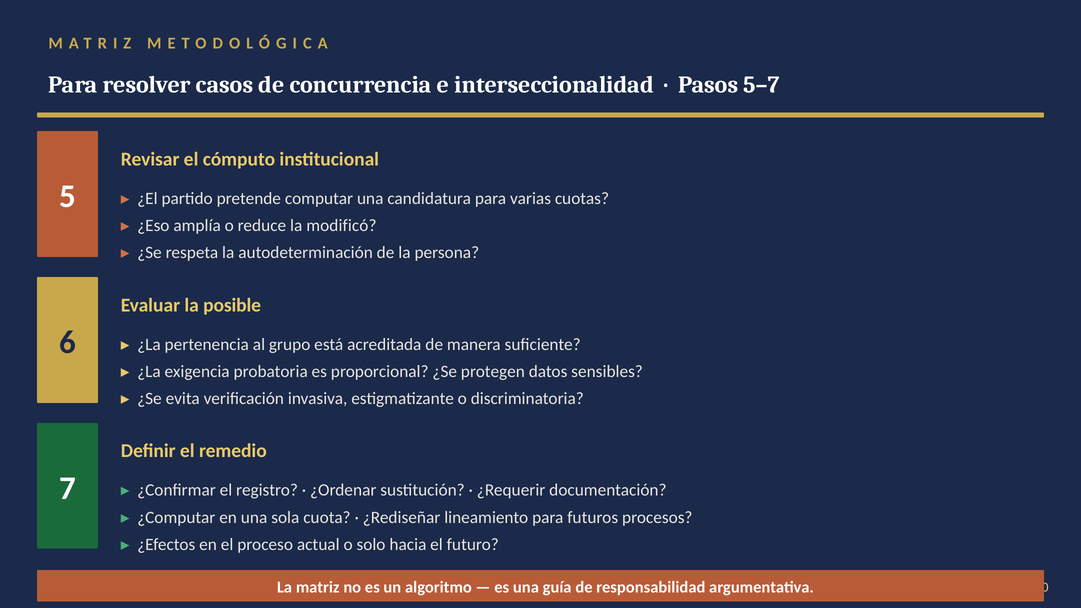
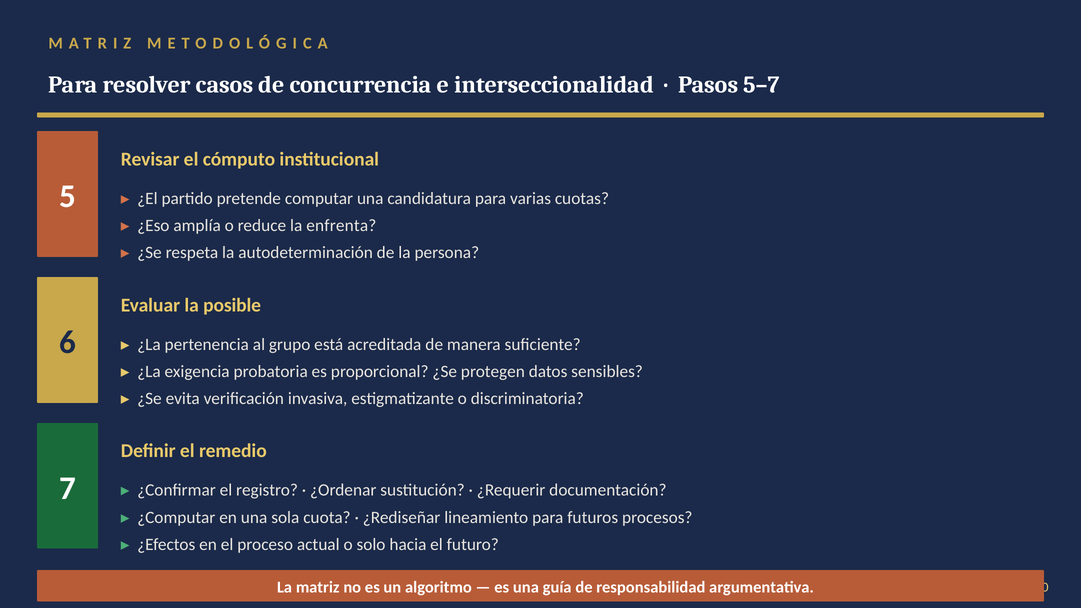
modificó: modificó -> enfrenta
